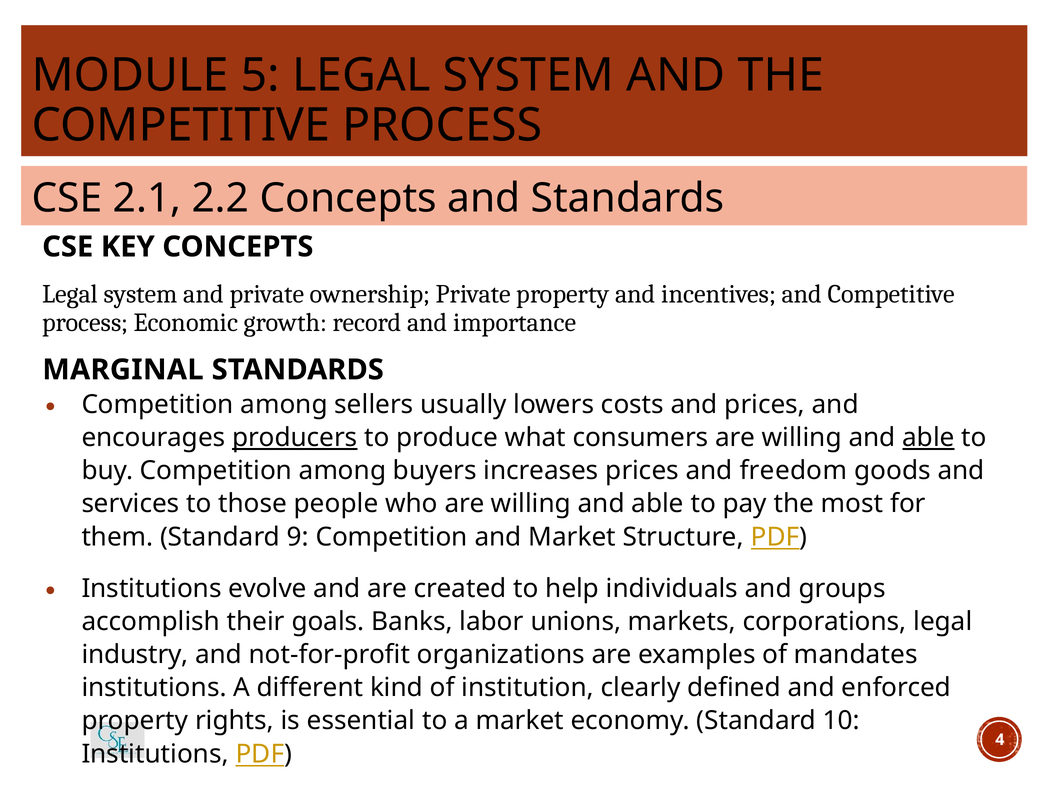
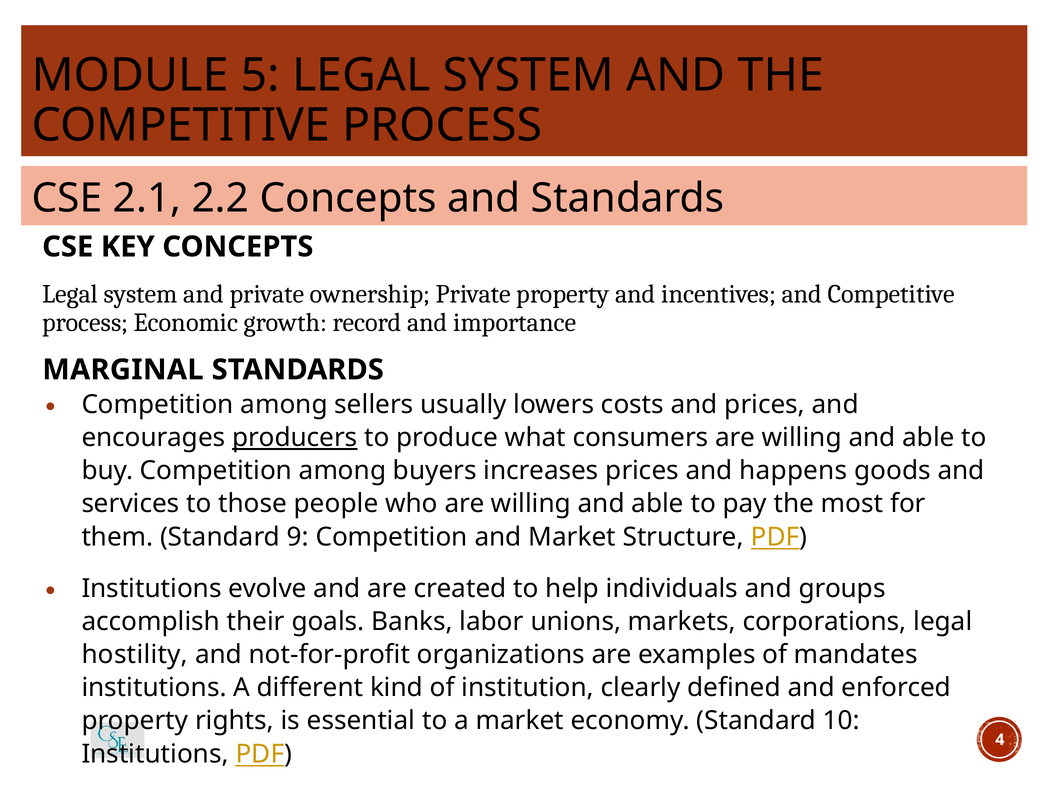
able at (928, 438) underline: present -> none
freedom: freedom -> happens
industry: industry -> hostility
